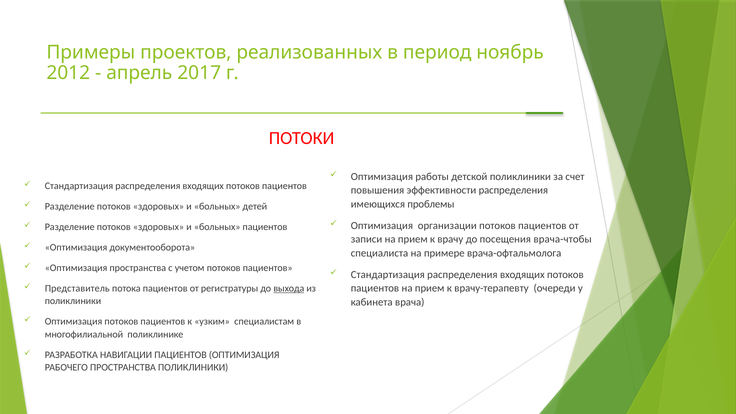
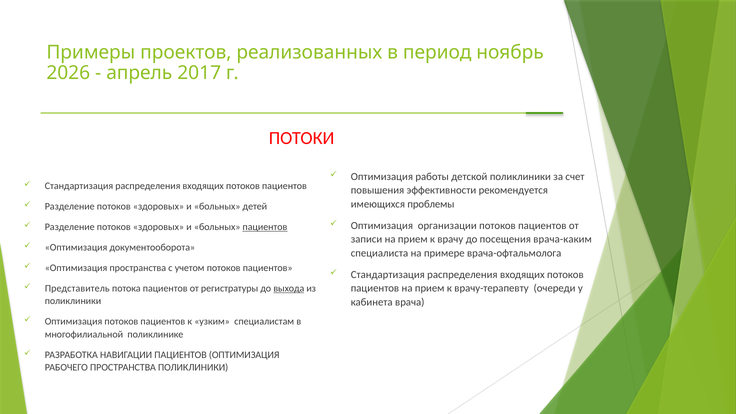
2012: 2012 -> 2026
эффективности распределения: распределения -> рекомендуется
пациентов at (265, 227) underline: none -> present
врача-чтобы: врача-чтобы -> врача-каким
